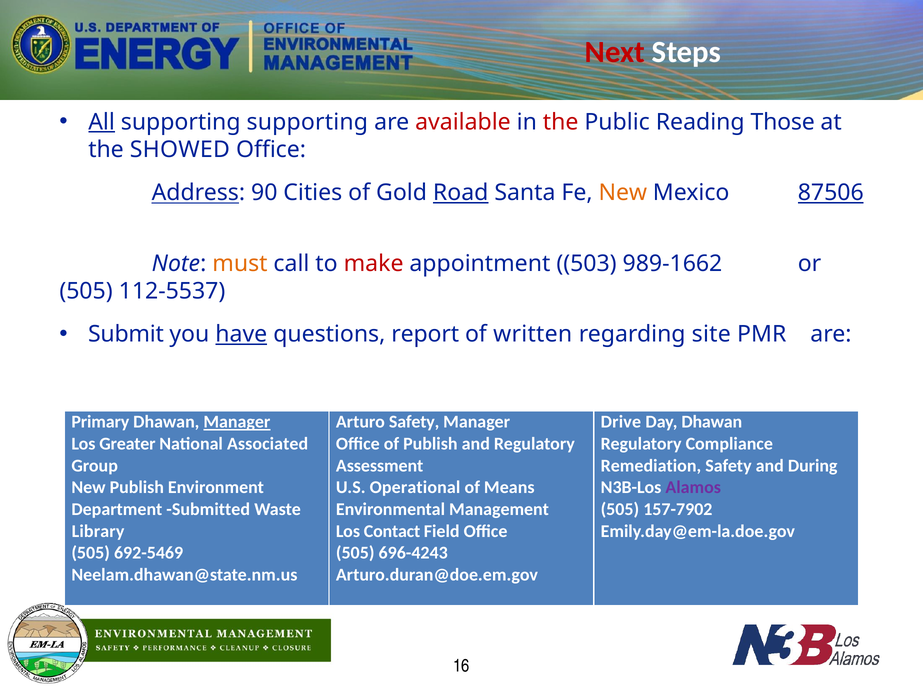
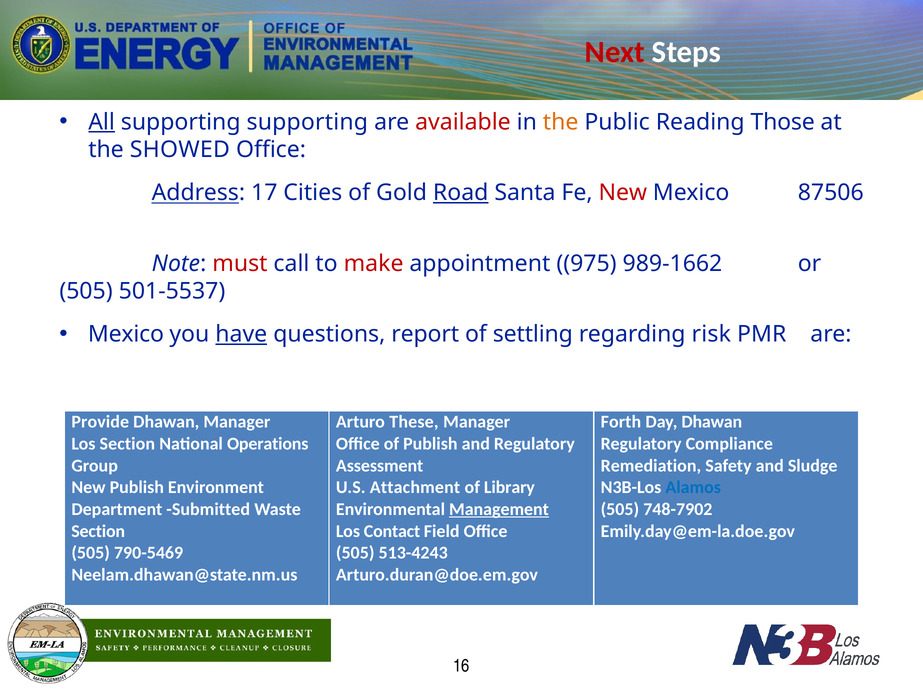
the at (561, 122) colour: red -> orange
90: 90 -> 17
New at (623, 193) colour: orange -> red
87506 underline: present -> none
must colour: orange -> red
503: 503 -> 975
112-5537: 112-5537 -> 501-5537
Submit at (126, 334): Submit -> Mexico
written: written -> settling
site: site -> risk
Primary: Primary -> Provide
Manager at (237, 422) underline: present -> none
Arturo Safety: Safety -> These
Drive: Drive -> Forth
Los Greater: Greater -> Section
Associated: Associated -> Operations
During: During -> Sludge
Operational: Operational -> Attachment
Means: Means -> Library
Alamos colour: purple -> blue
Management underline: none -> present
157-7902: 157-7902 -> 748-7902
Library at (98, 531): Library -> Section
692-5469: 692-5469 -> 790-5469
696-4243: 696-4243 -> 513-4243
